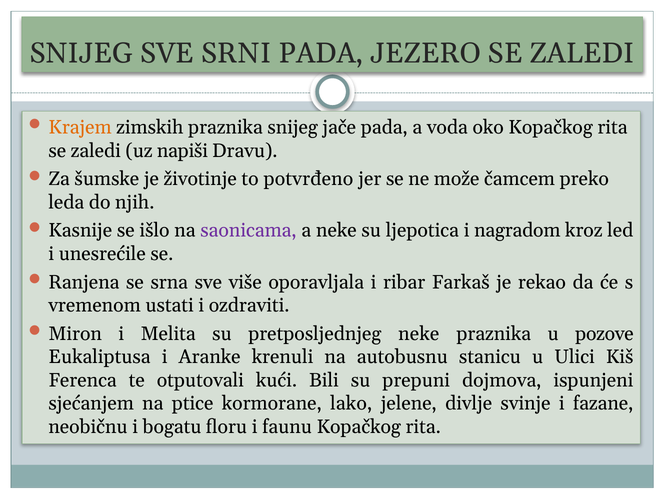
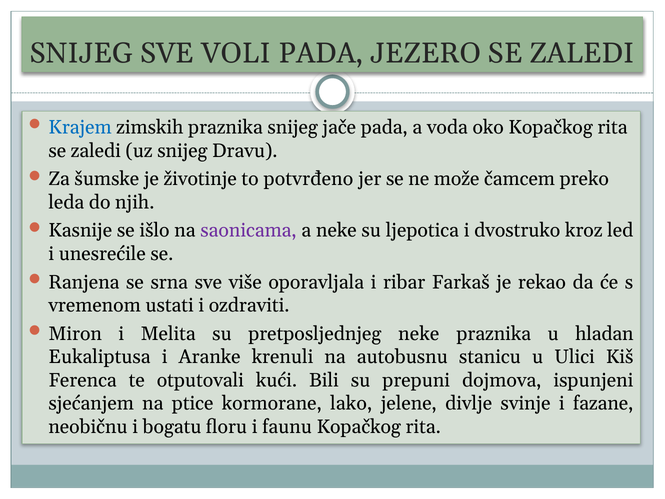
SRNI: SRNI -> VOLI
Krajem colour: orange -> blue
uz napiši: napiši -> snijeg
nagradom: nagradom -> dvostruko
pozove: pozove -> hladan
